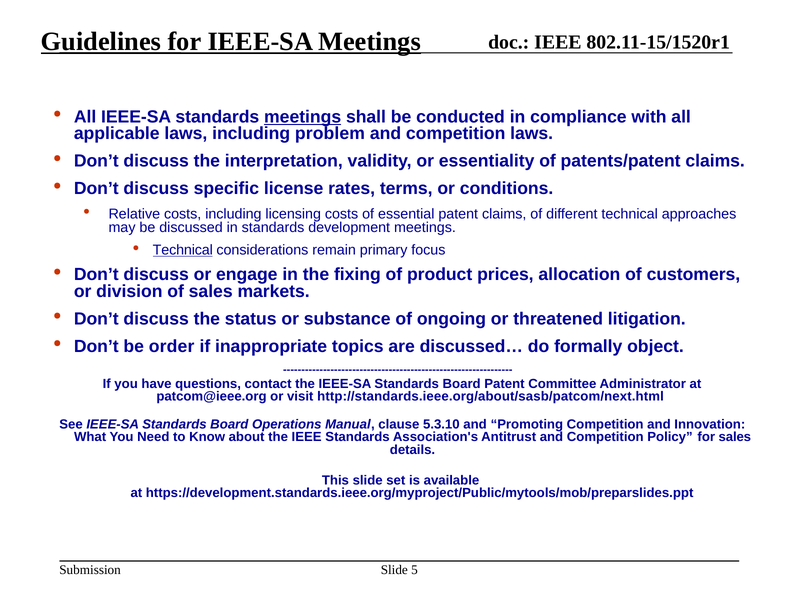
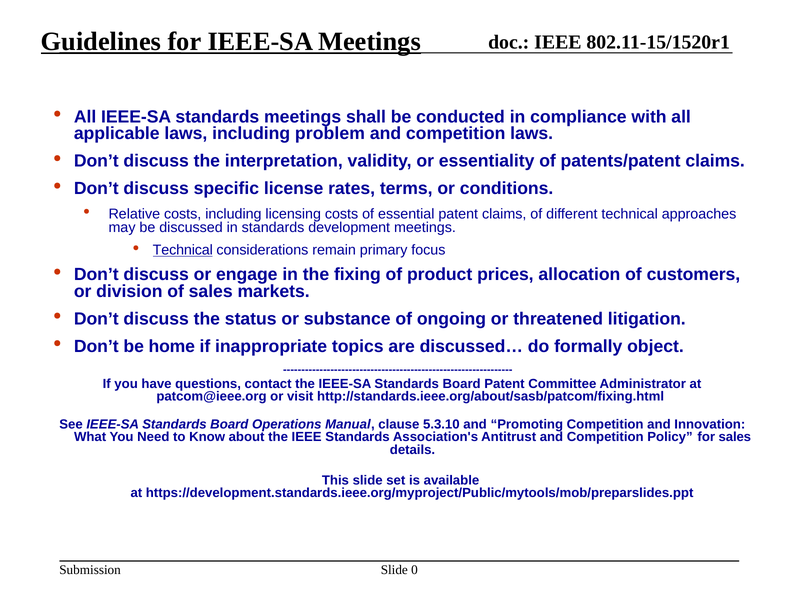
meetings at (303, 117) underline: present -> none
order: order -> home
http://standards.ieee.org/about/sasb/patcom/next.html: http://standards.ieee.org/about/sasb/patcom/next.html -> http://standards.ieee.org/about/sasb/patcom/fixing.html
5: 5 -> 0
